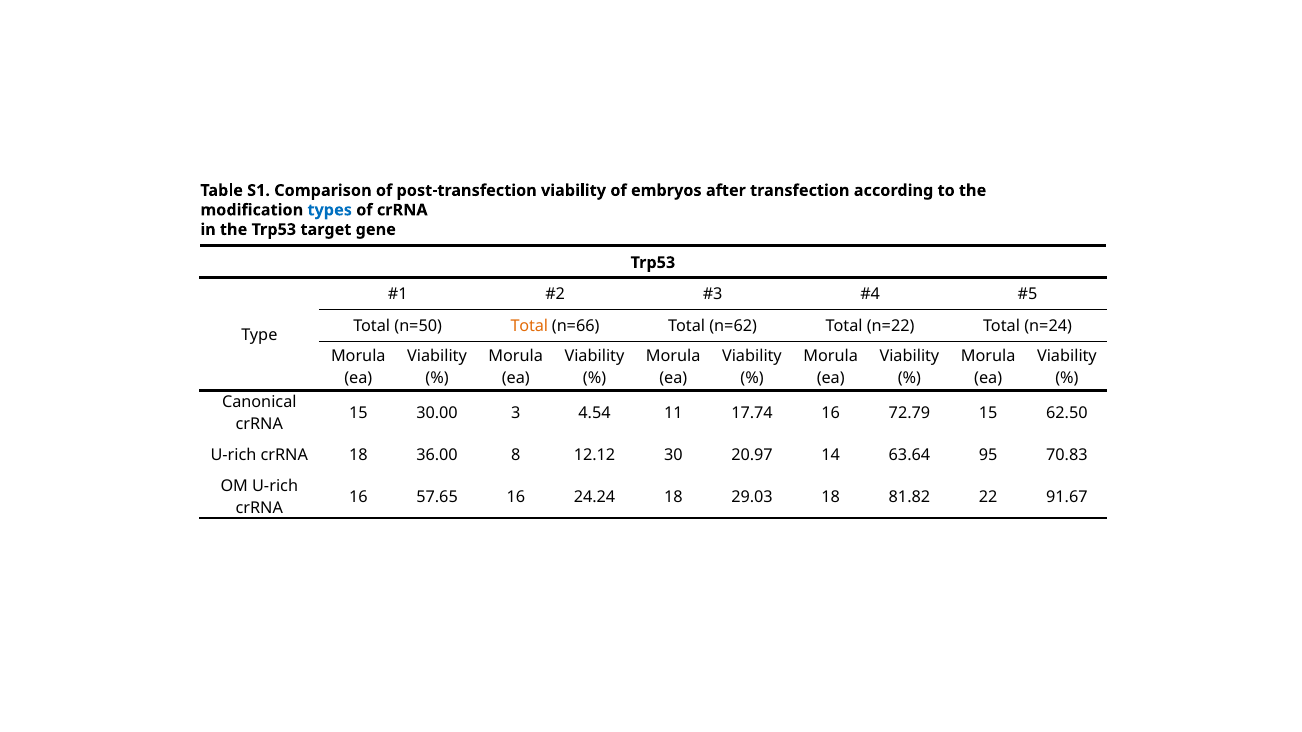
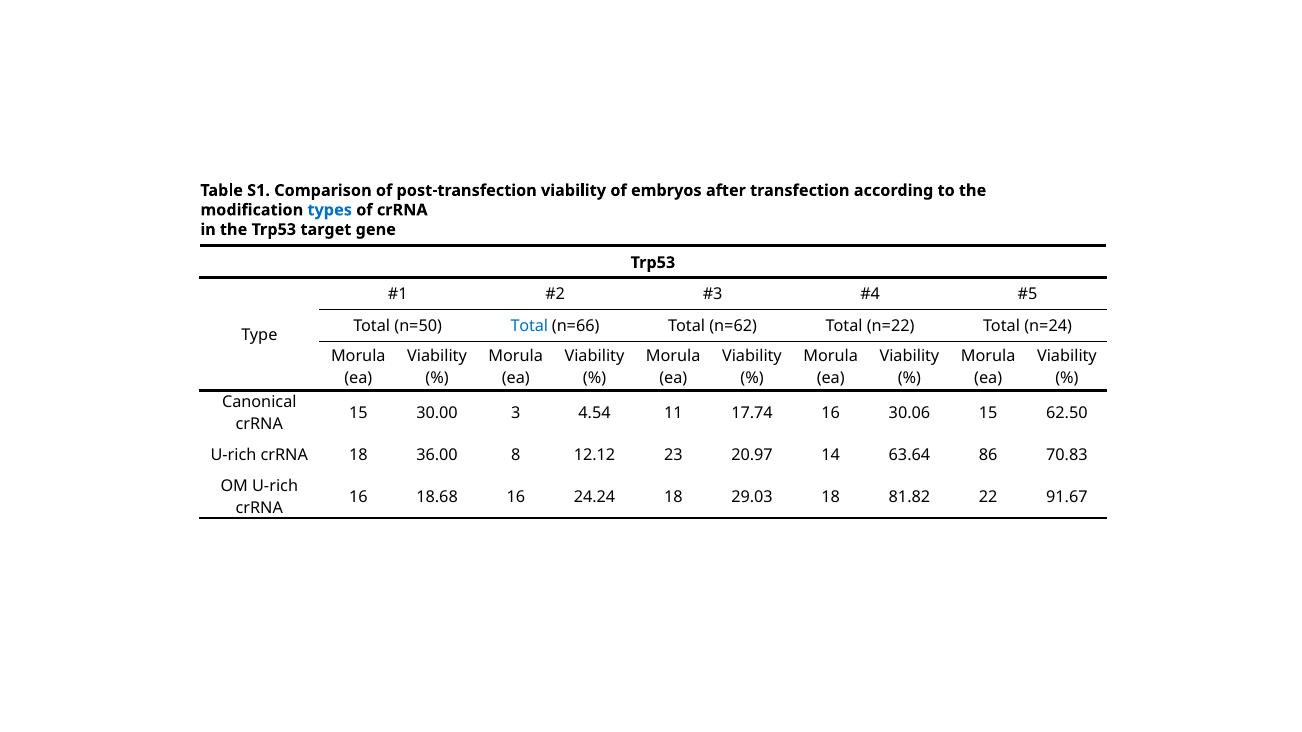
Total at (529, 326) colour: orange -> blue
72.79: 72.79 -> 30.06
30: 30 -> 23
95: 95 -> 86
57.65: 57.65 -> 18.68
